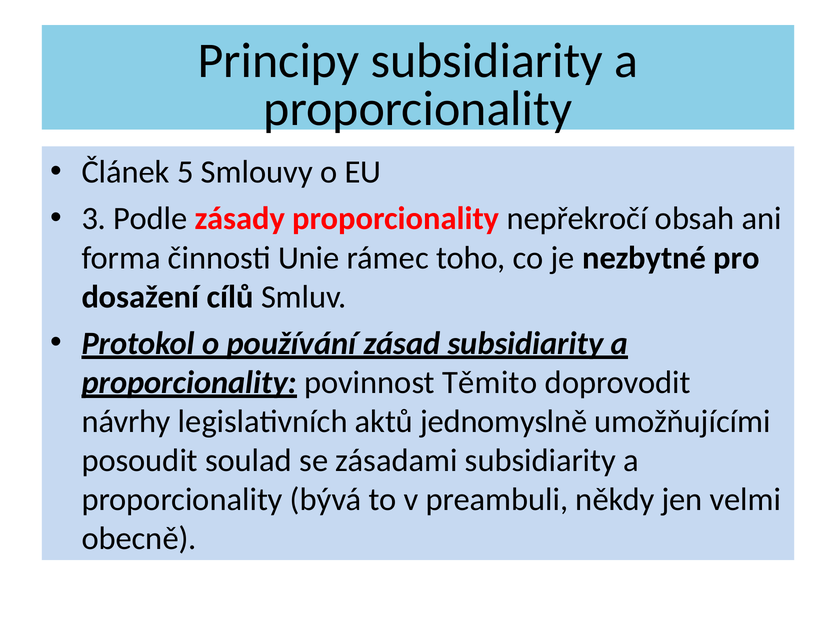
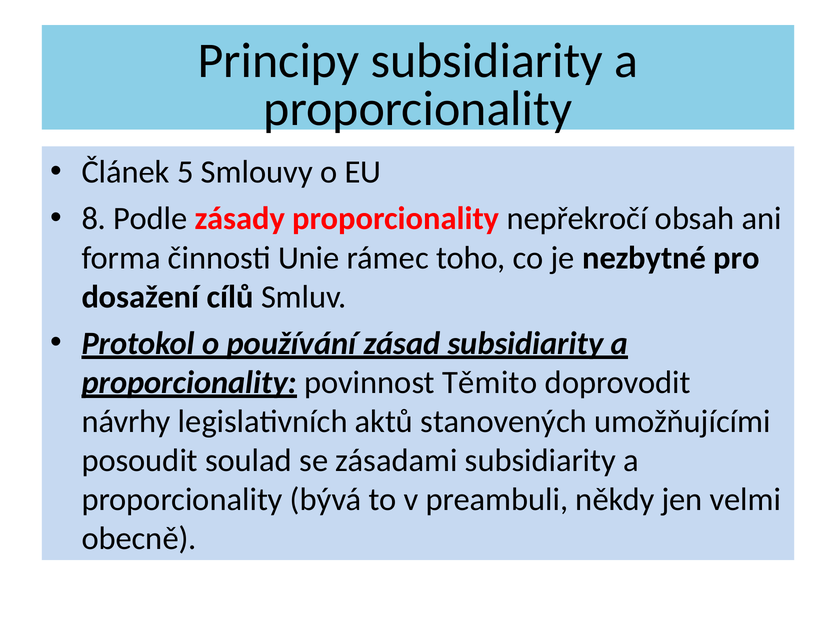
3: 3 -> 8
jednomyslně: jednomyslně -> stanovených
